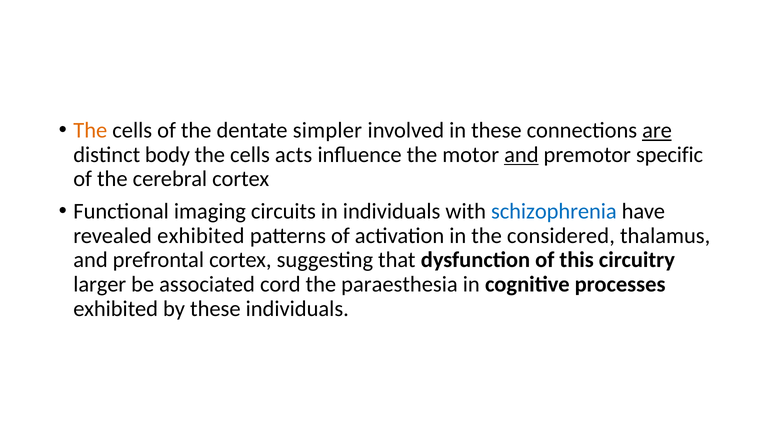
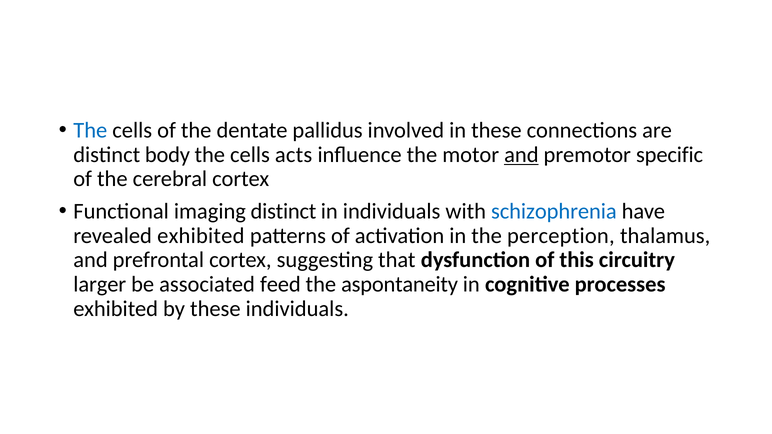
The at (90, 131) colour: orange -> blue
simpler: simpler -> pallidus
are underline: present -> none
imaging circuits: circuits -> distinct
considered: considered -> perception
cord: cord -> feed
paraesthesia: paraesthesia -> aspontaneity
